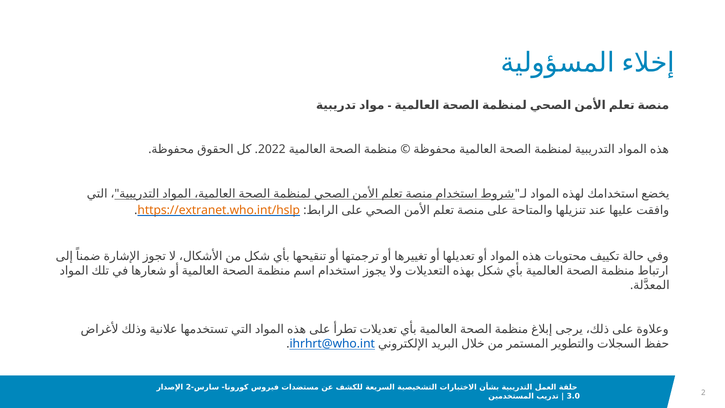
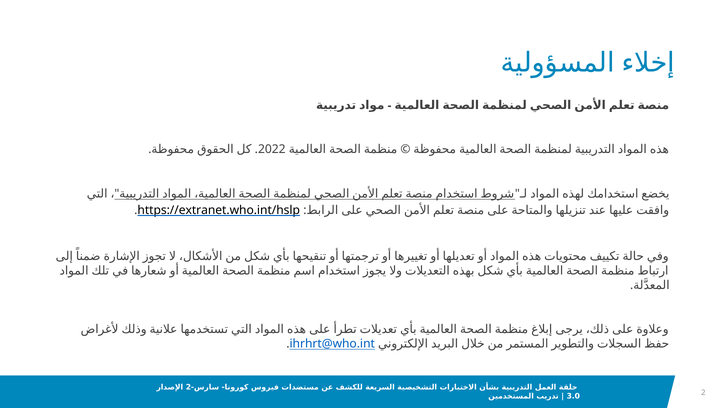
https://extranet.who.int/hslp colour: orange -> black
